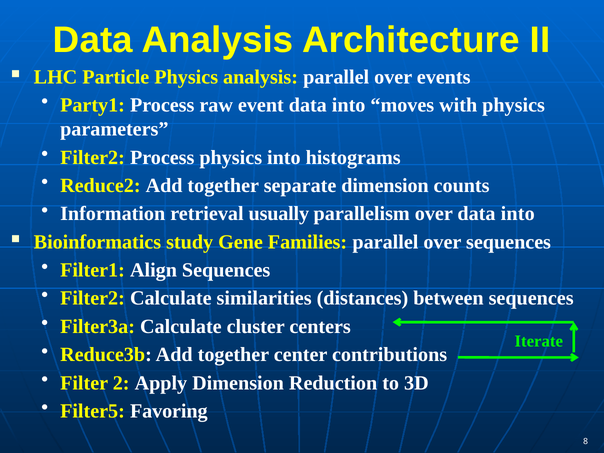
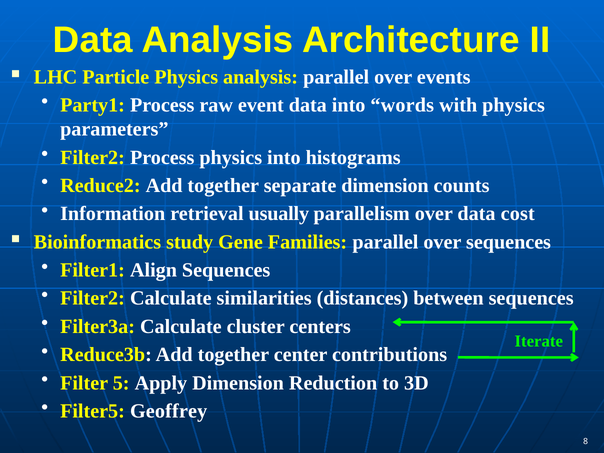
moves: moves -> words
over data into: into -> cost
2: 2 -> 5
Favoring: Favoring -> Geoffrey
